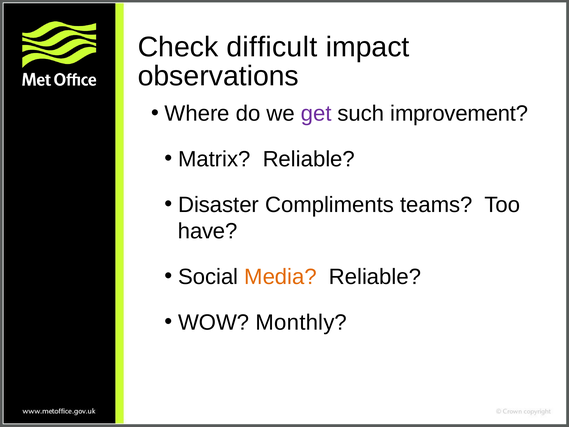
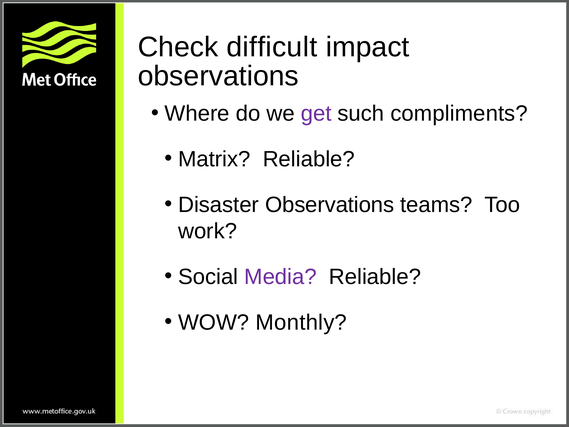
improvement: improvement -> compliments
Disaster Compliments: Compliments -> Observations
have: have -> work
Media colour: orange -> purple
